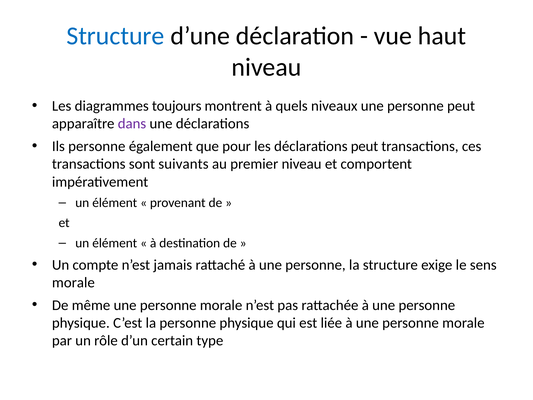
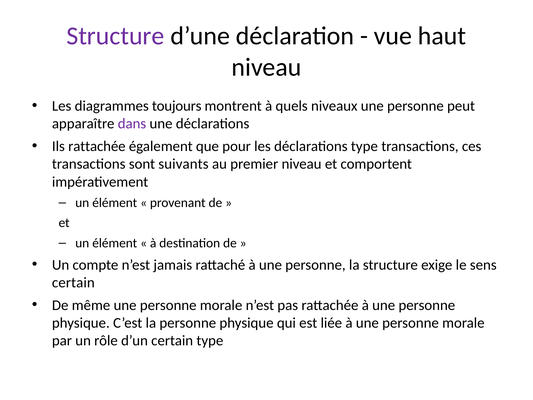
Structure at (115, 36) colour: blue -> purple
Ils personne: personne -> rattachée
déclarations peut: peut -> type
morale at (73, 282): morale -> certain
